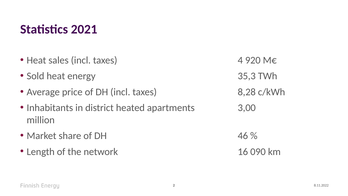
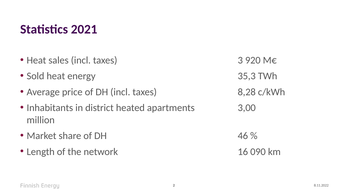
4: 4 -> 3
